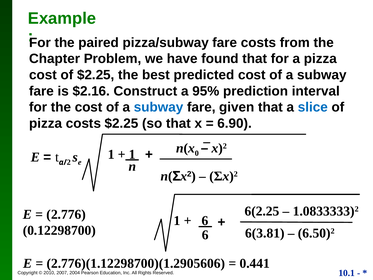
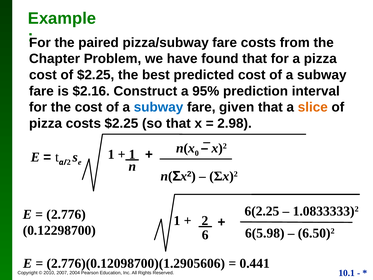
slice colour: blue -> orange
6.90: 6.90 -> 2.98
6 at (205, 221): 6 -> 2
6(3.81: 6(3.81 -> 6(5.98
2.776)(1.12298700)(1.2905606: 2.776)(1.12298700)(1.2905606 -> 2.776)(0.12098700)(1.2905606
